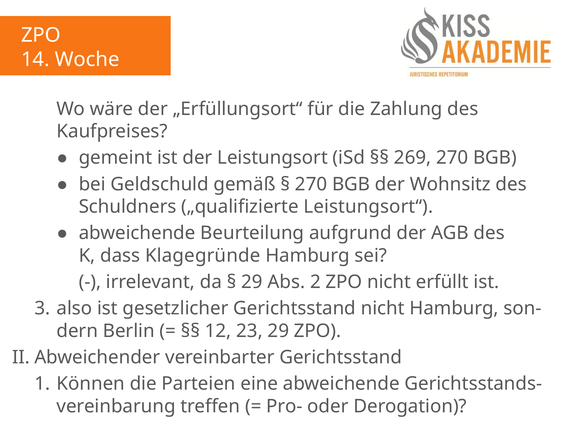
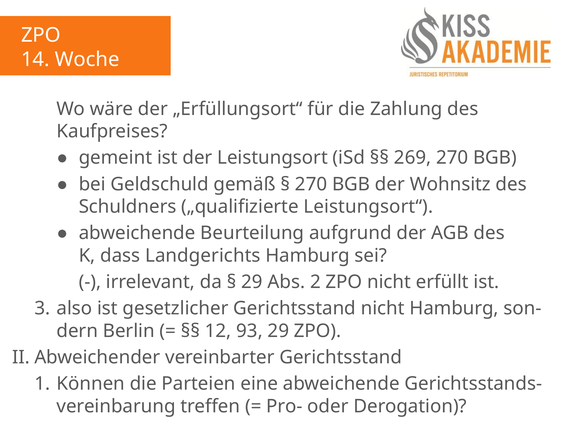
Klagegründe: Klagegründe -> Landgerichts
23: 23 -> 93
